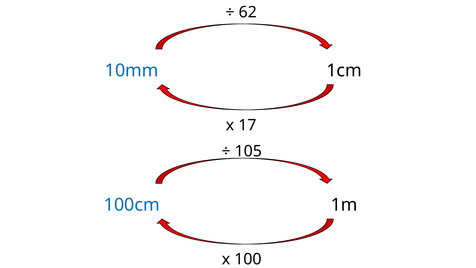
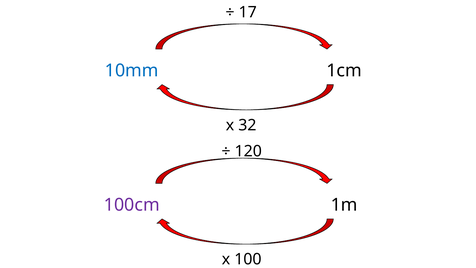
62: 62 -> 17
17: 17 -> 32
105: 105 -> 120
100cm colour: blue -> purple
